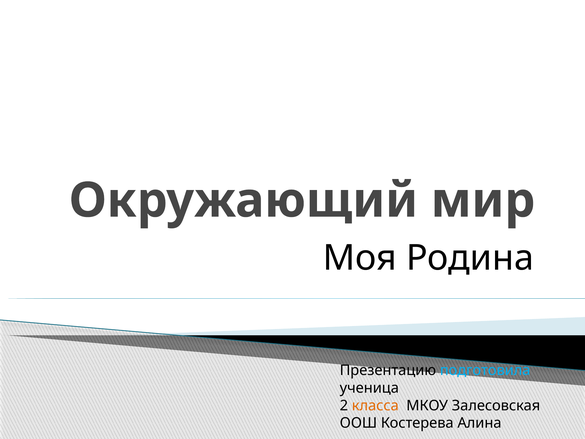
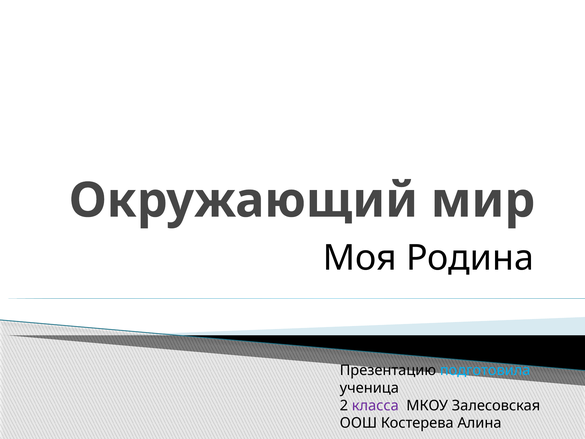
класса colour: orange -> purple
